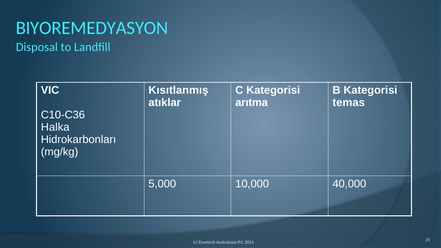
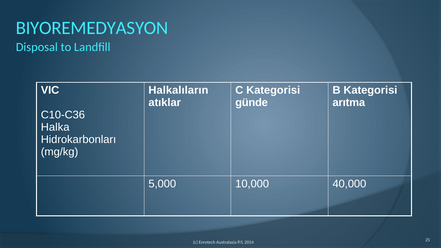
Kısıtlanmış: Kısıtlanmış -> Halkalıların
arıtma: arıtma -> günde
temas: temas -> arıtma
